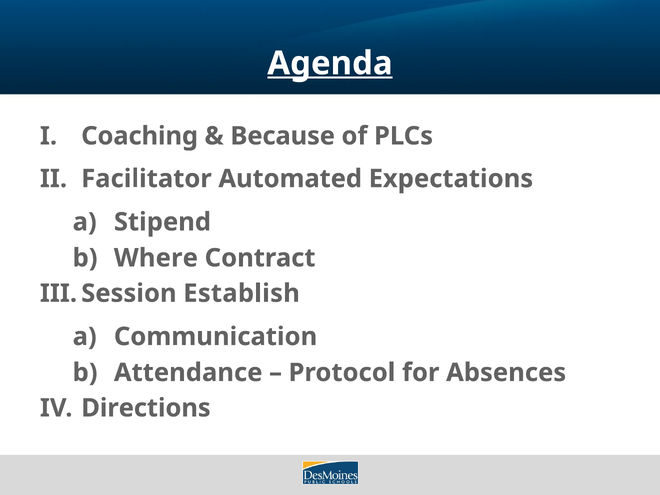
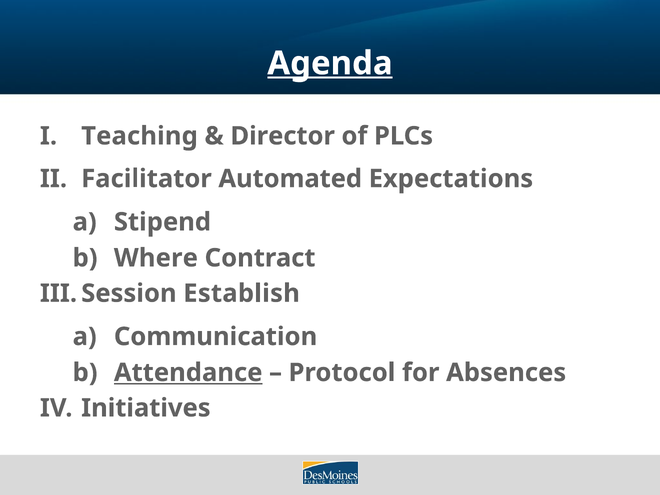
Coaching: Coaching -> Teaching
Because: Because -> Director
Attendance underline: none -> present
Directions: Directions -> Initiatives
